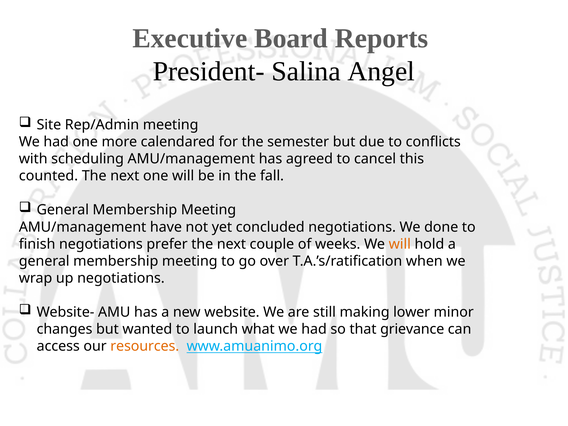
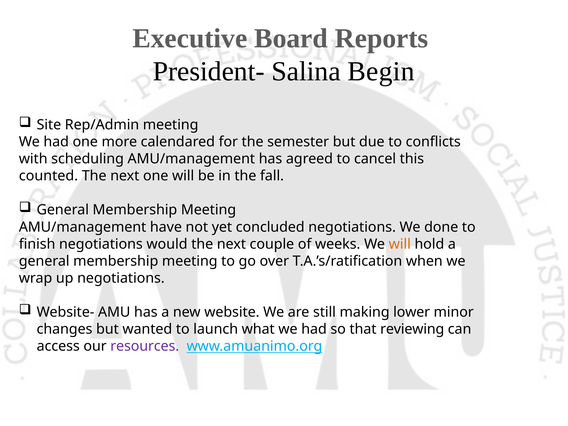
Angel: Angel -> Begin
prefer: prefer -> would
grievance: grievance -> reviewing
resources colour: orange -> purple
